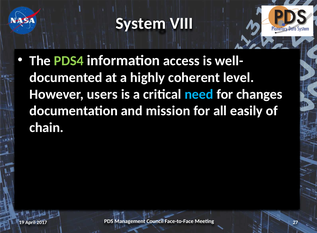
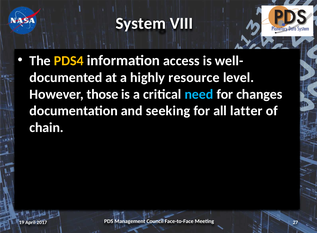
PDS4 colour: light green -> yellow
coherent: coherent -> resource
users: users -> those
mission: mission -> seeking
easily: easily -> latter
